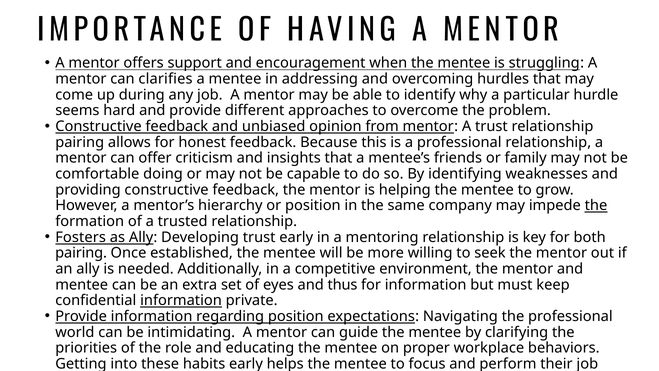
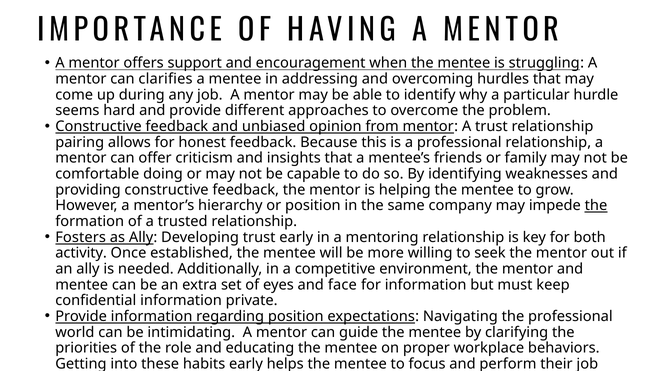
pairing at (81, 253): pairing -> activity
thus: thus -> face
information at (181, 300) underline: present -> none
